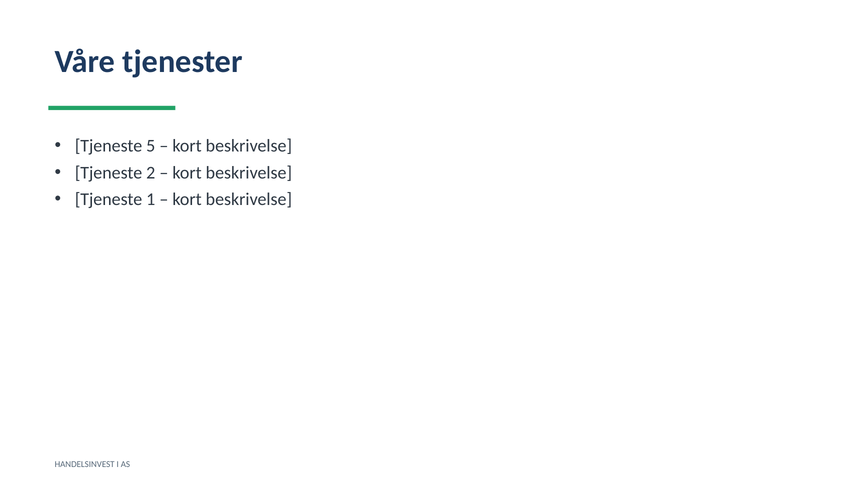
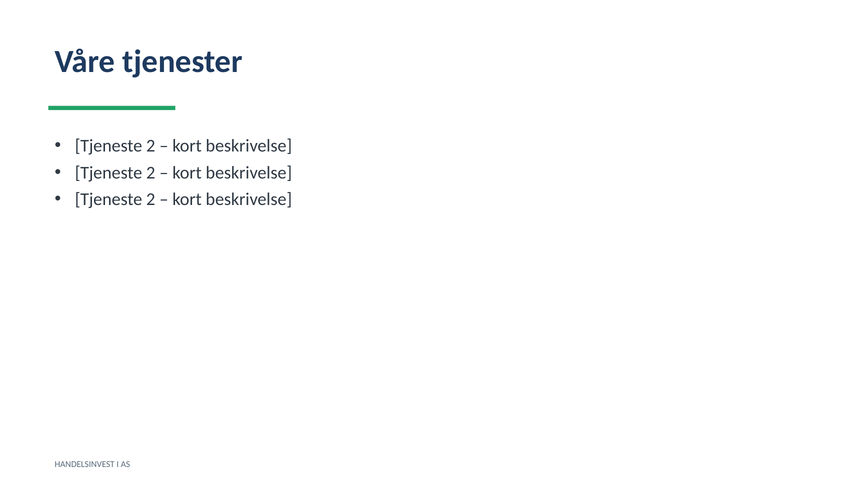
5 at (151, 146): 5 -> 2
1 at (151, 199): 1 -> 2
